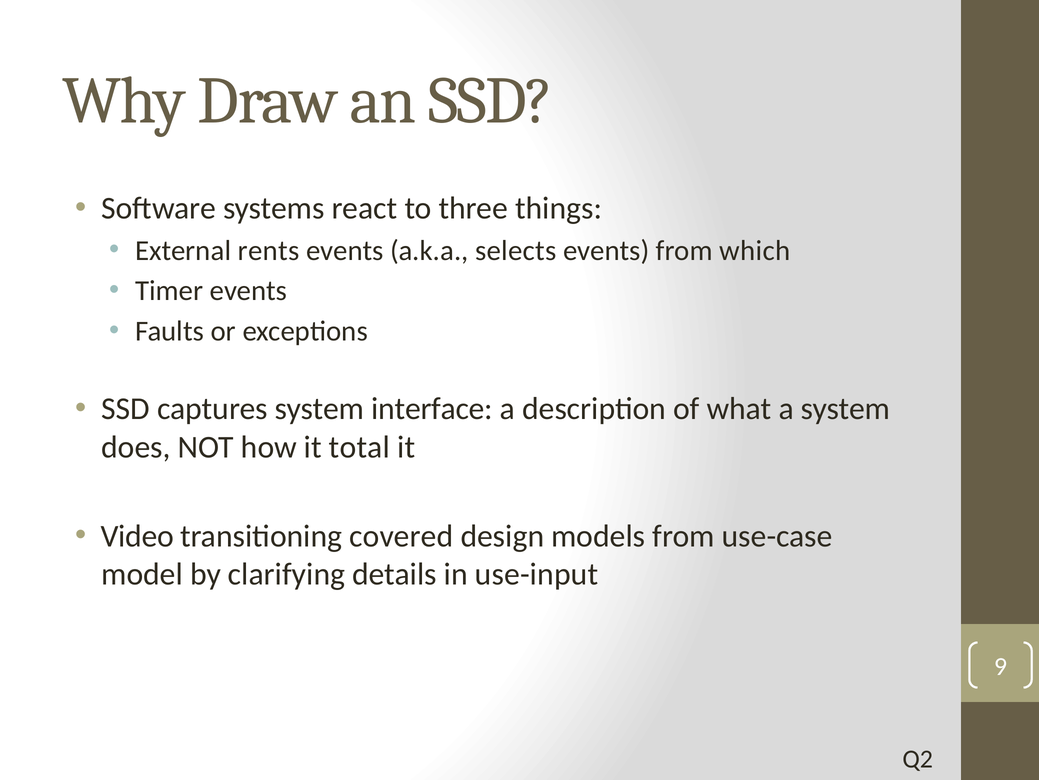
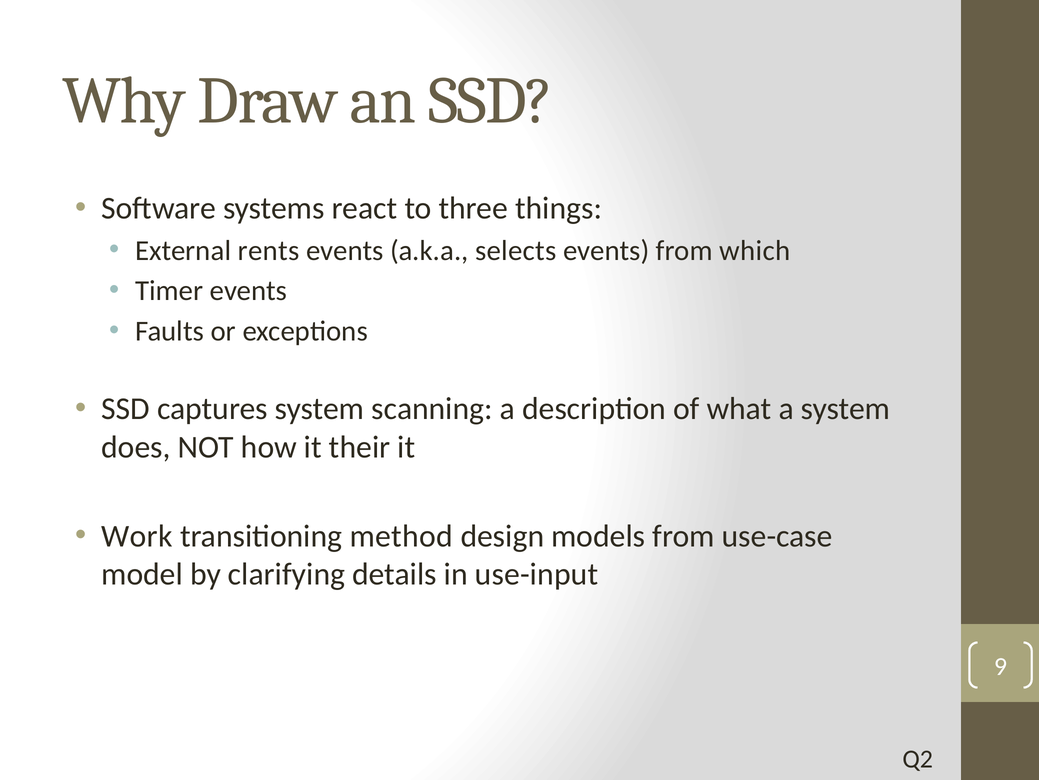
interface: interface -> scanning
total: total -> their
Video: Video -> Work
covered: covered -> method
